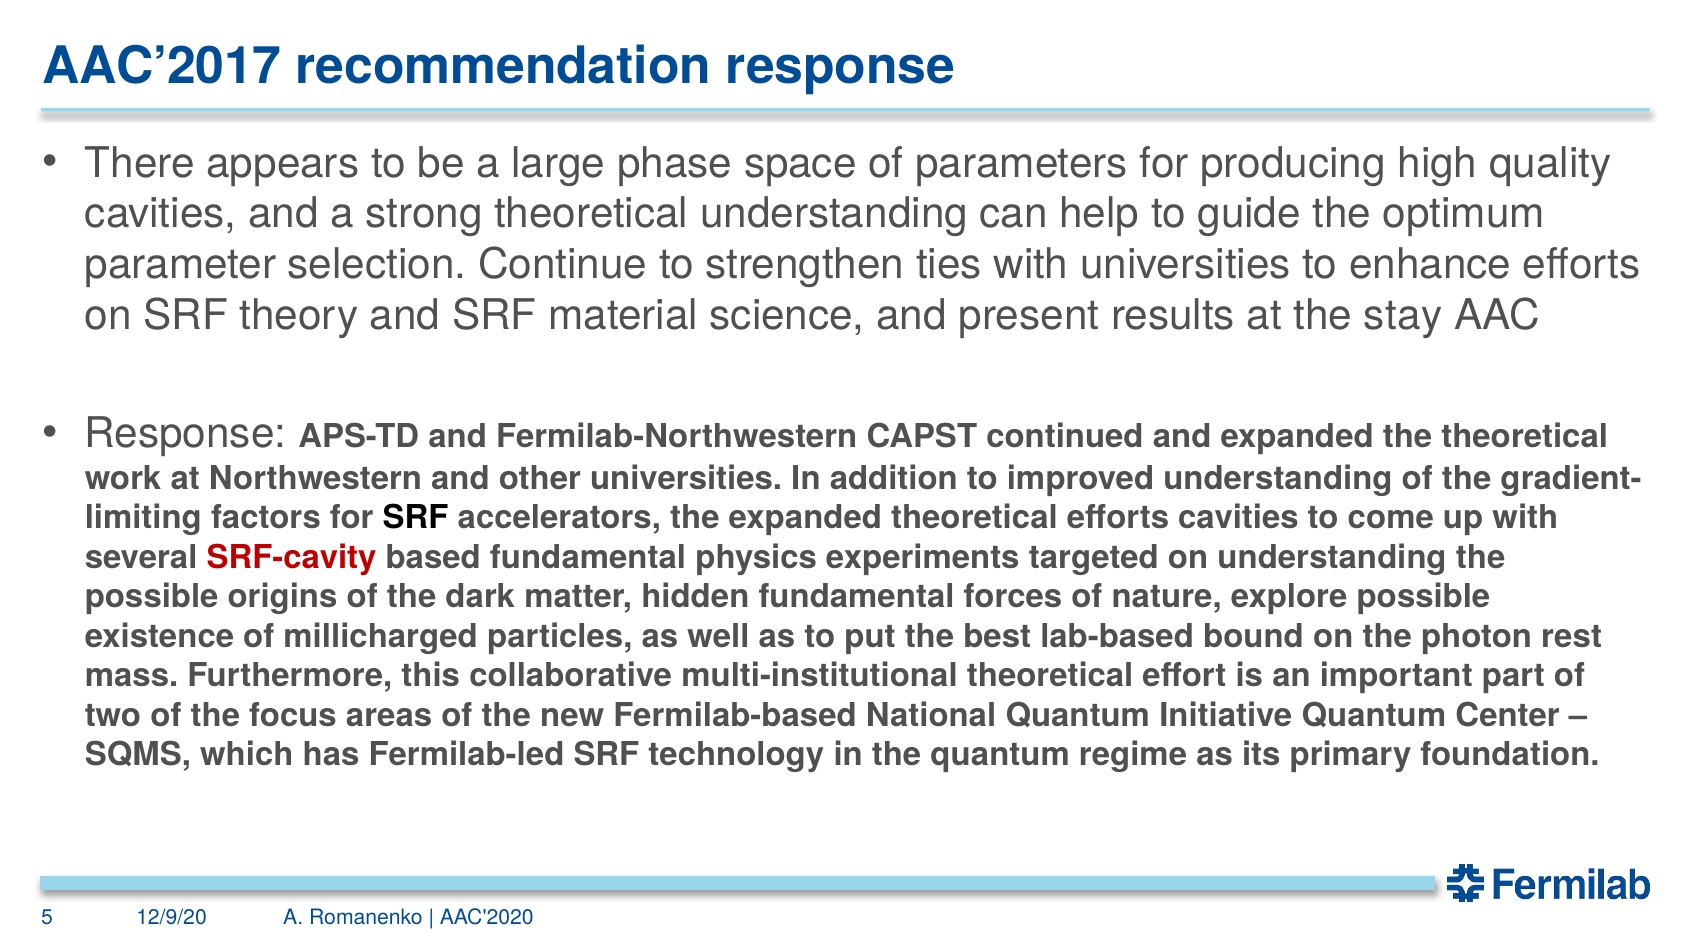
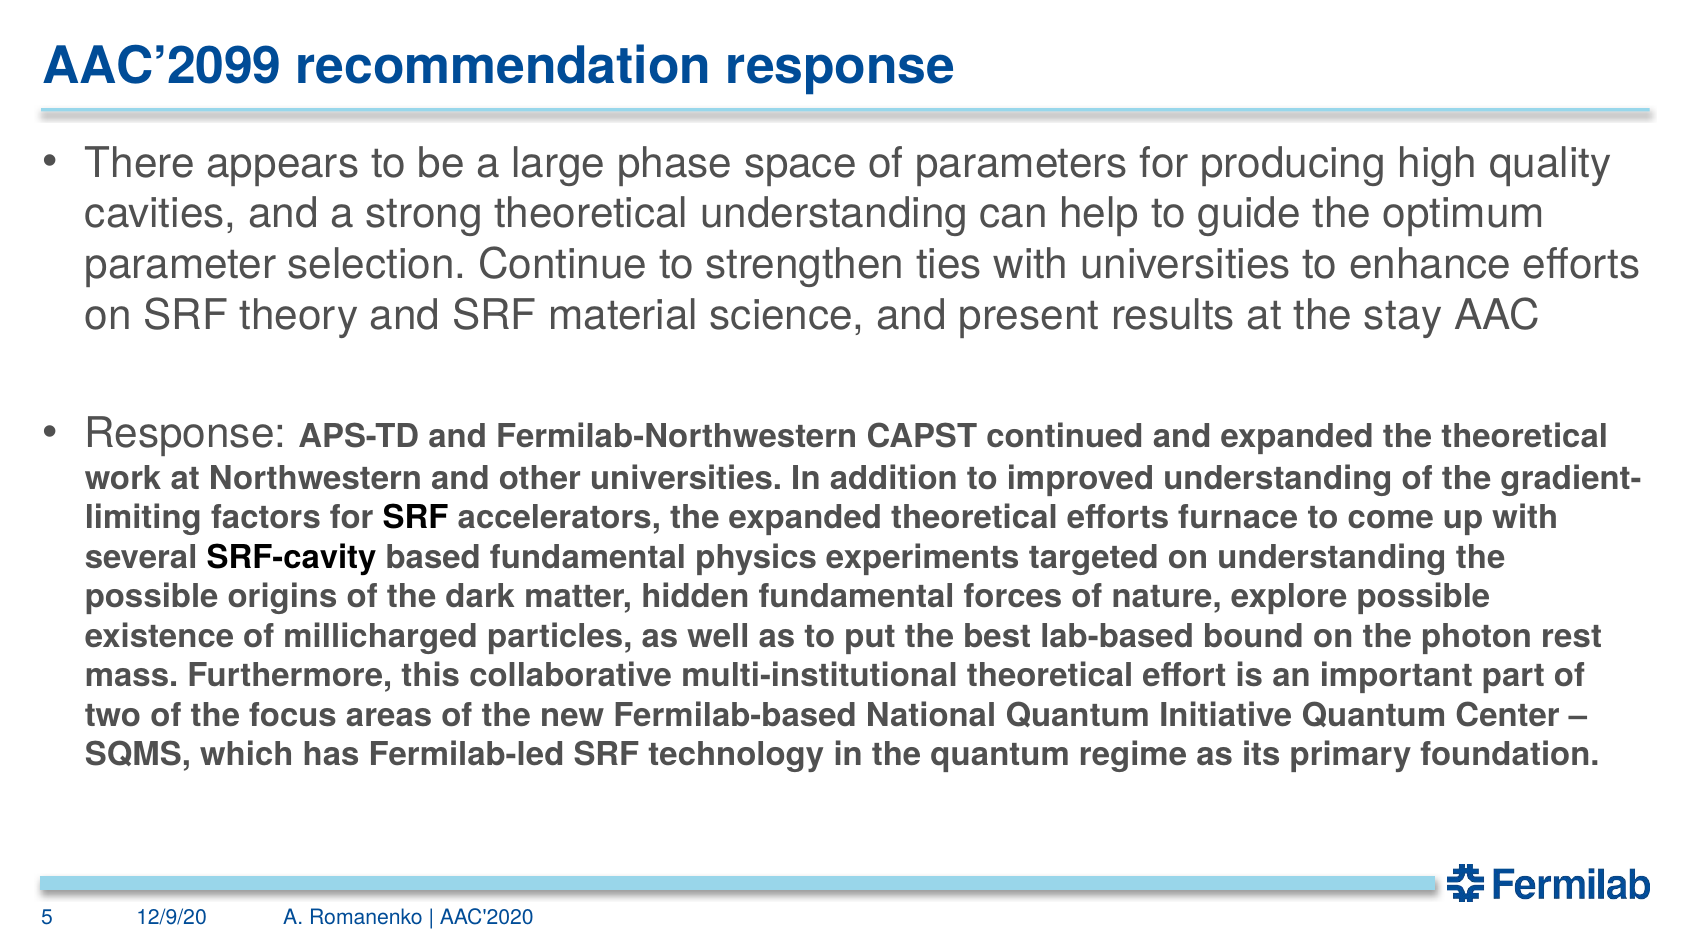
AAC’2017: AAC’2017 -> AAC’2099
efforts cavities: cavities -> furnace
SRF-cavity colour: red -> black
